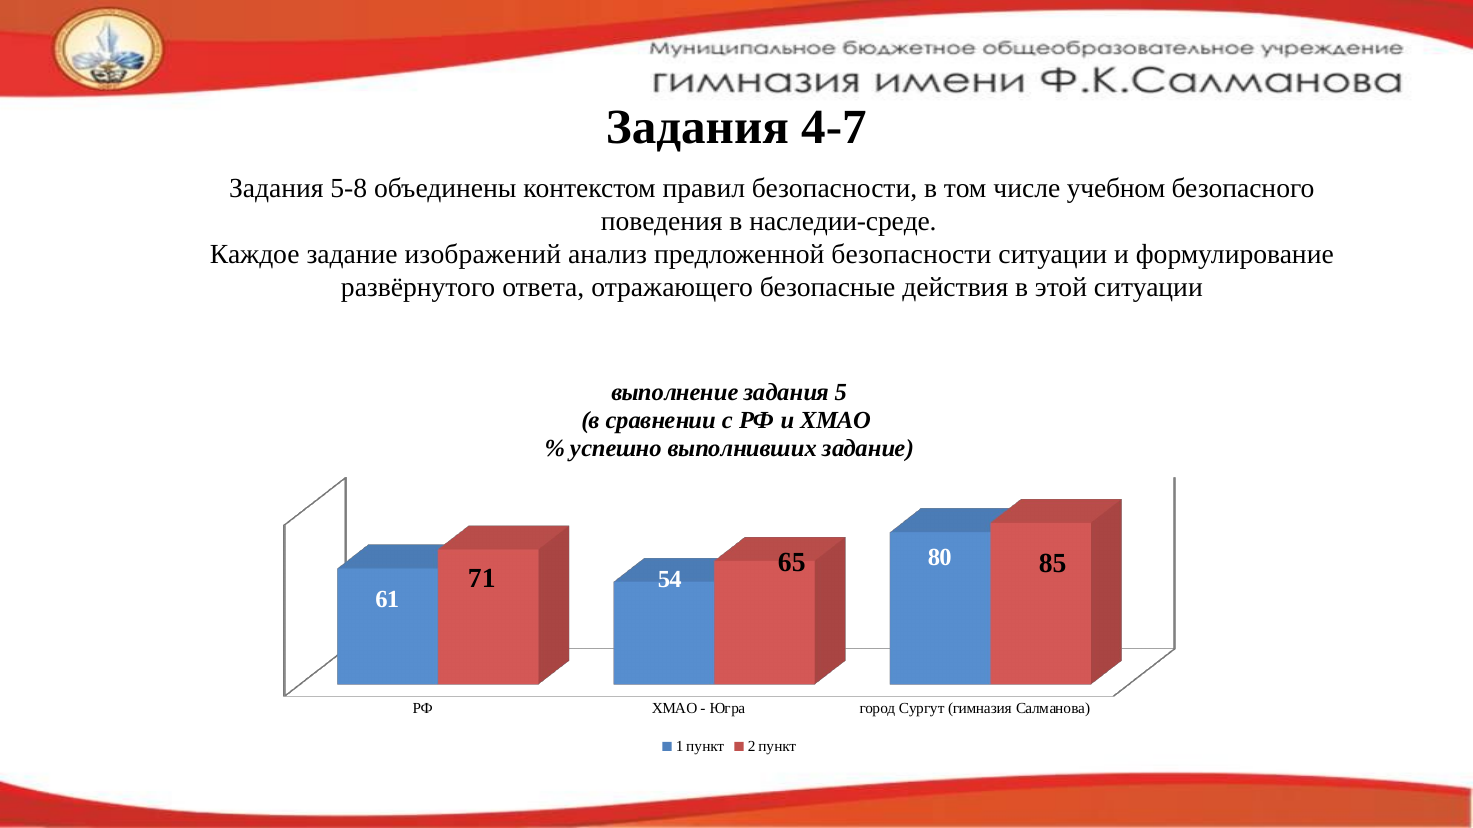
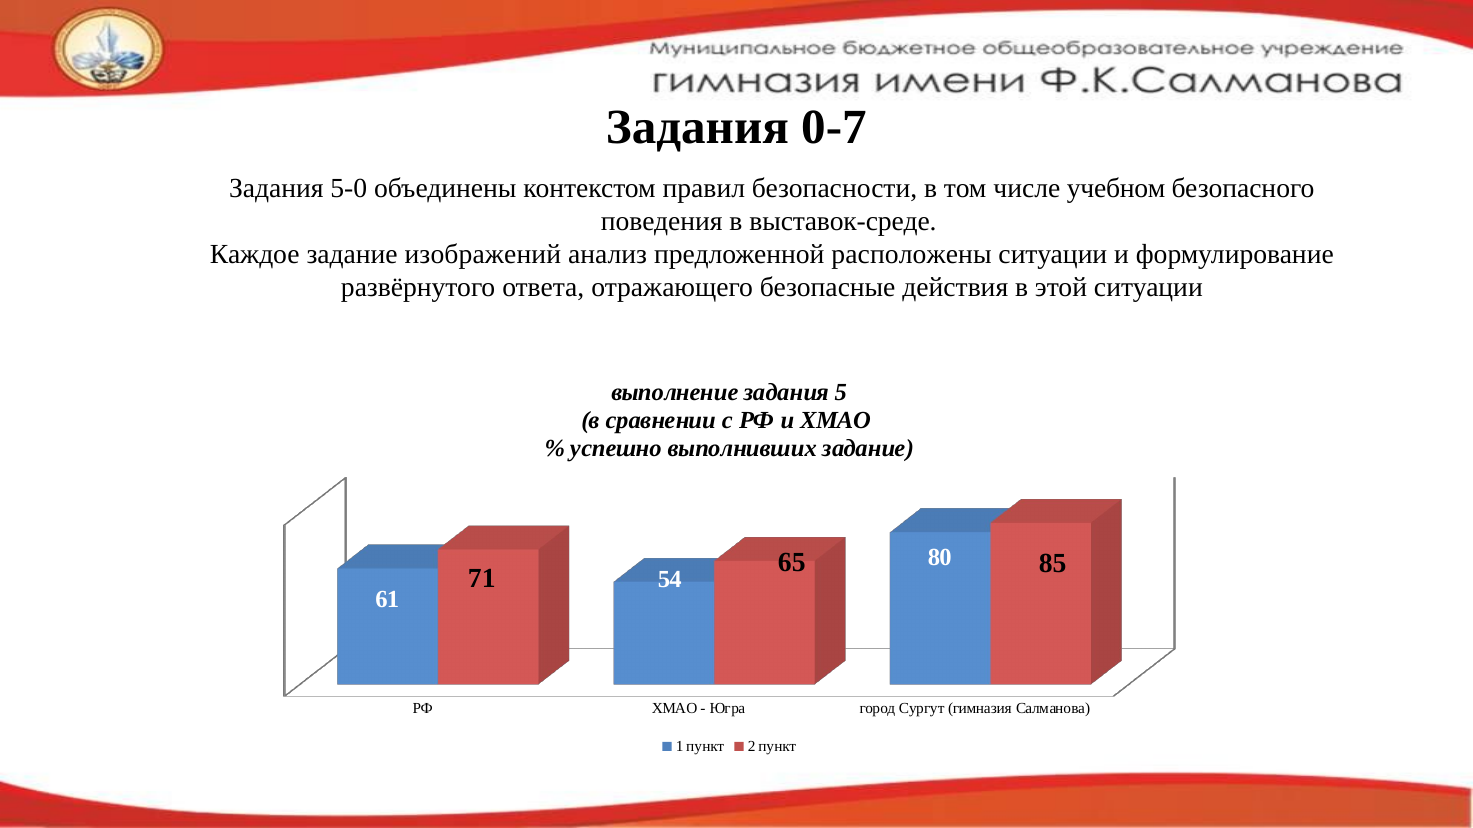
4-7: 4-7 -> 0-7
5-8: 5-8 -> 5-0
наследии-среде: наследии-среде -> выставок-среде
предложенной безопасности: безопасности -> расположены
